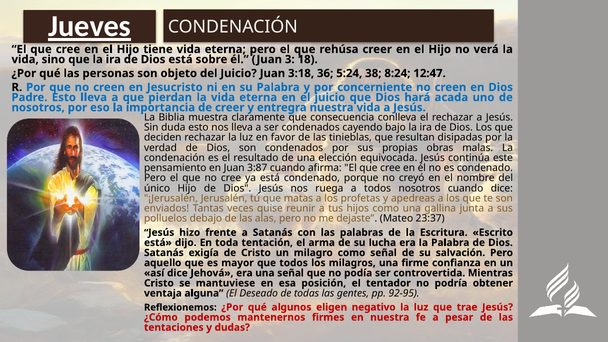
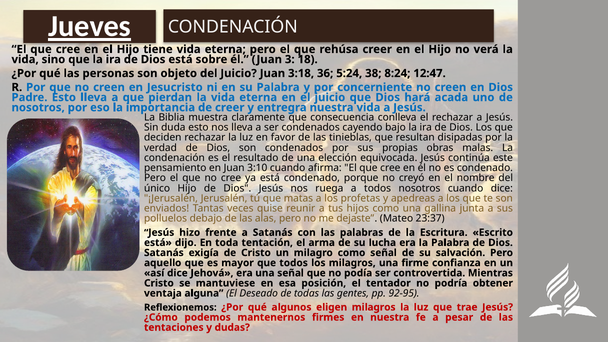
3:87: 3:87 -> 3:10
eligen negativo: negativo -> milagros
